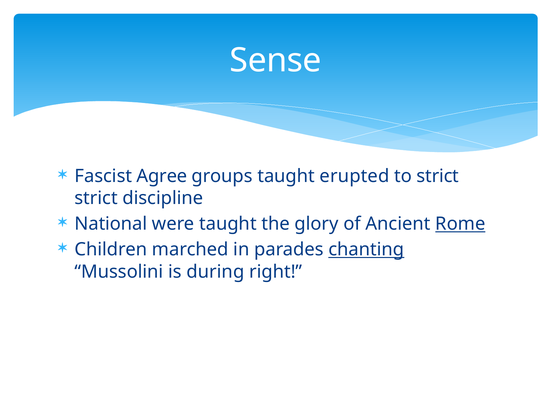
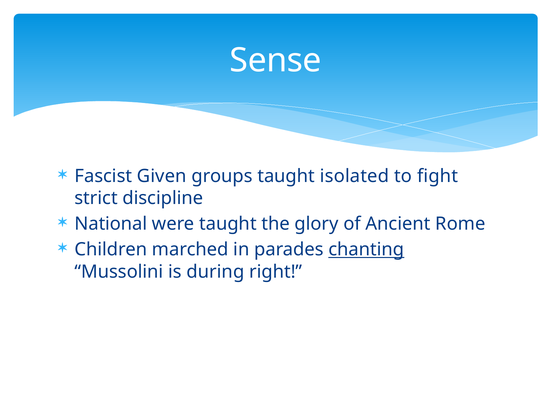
Agree: Agree -> Given
erupted: erupted -> isolated
to strict: strict -> fight
Rome underline: present -> none
